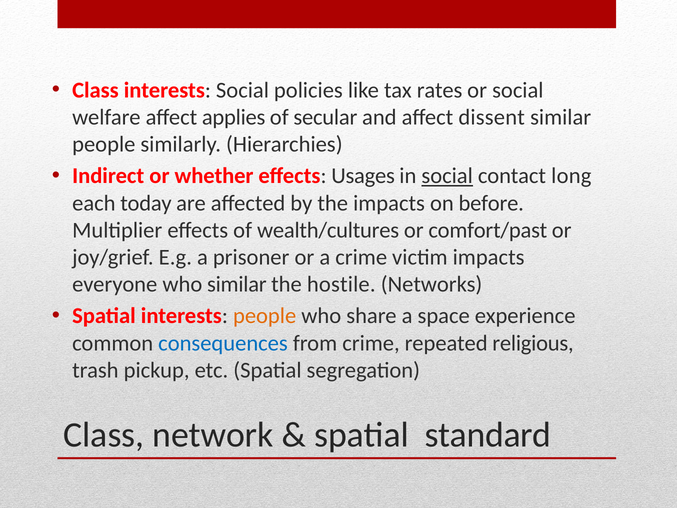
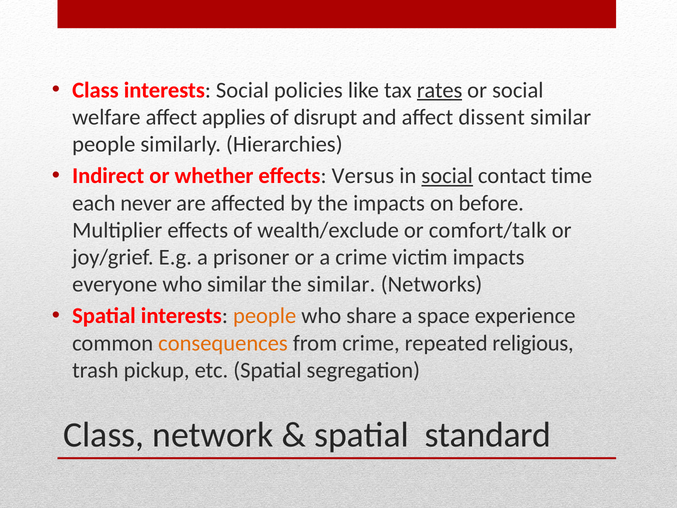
rates underline: none -> present
secular: secular -> disrupt
Usages: Usages -> Versus
long: long -> time
today: today -> never
wealth/cultures: wealth/cultures -> wealth/exclude
comfort/past: comfort/past -> comfort/talk
the hostile: hostile -> similar
consequences colour: blue -> orange
